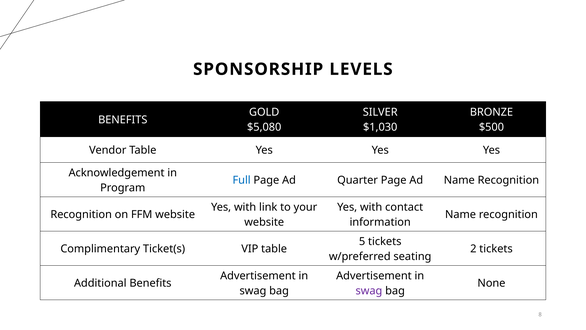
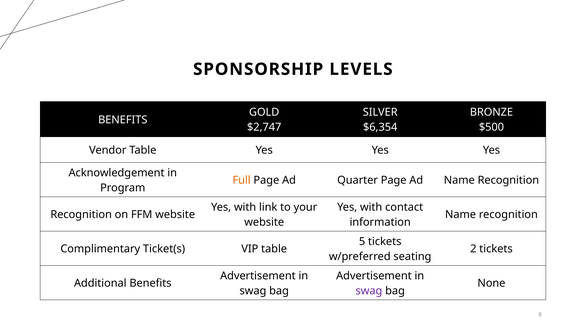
$5,080: $5,080 -> $2,747
$1,030: $1,030 -> $6,354
Full colour: blue -> orange
